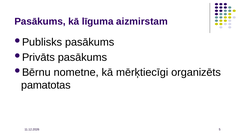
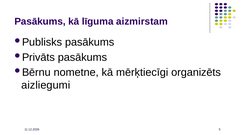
pamatotas: pamatotas -> aizliegumi
